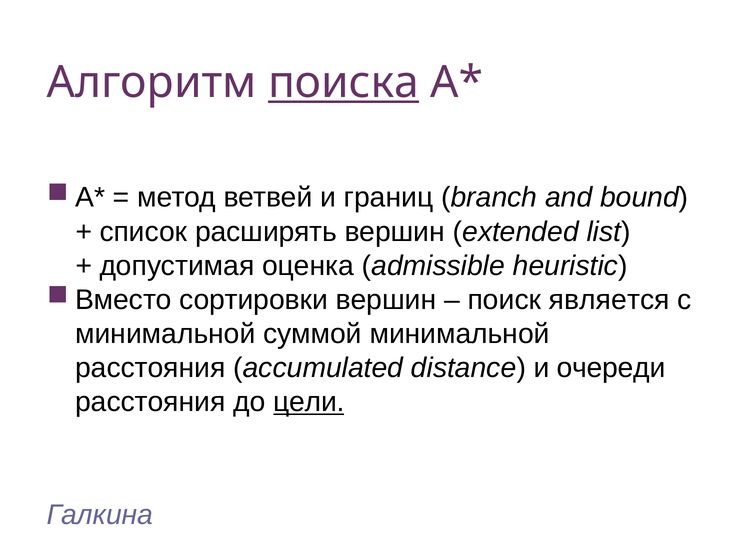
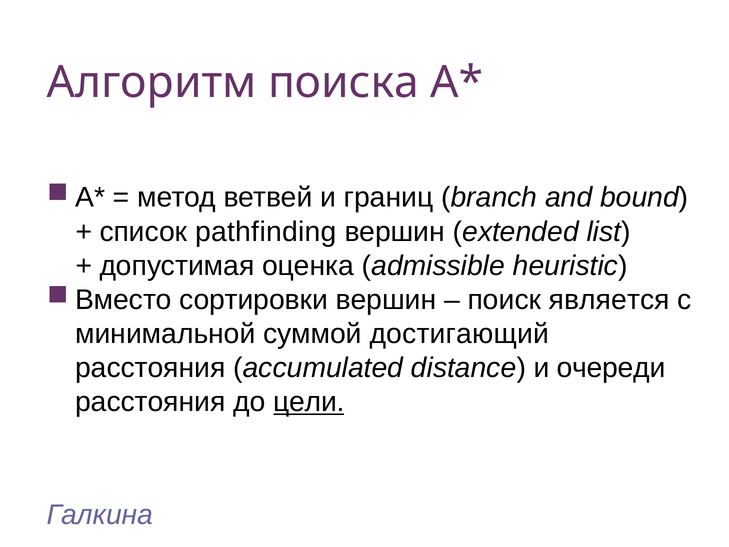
поиска underline: present -> none
расширять: расширять -> pathfinding
суммой минимальной: минимальной -> достигающий
